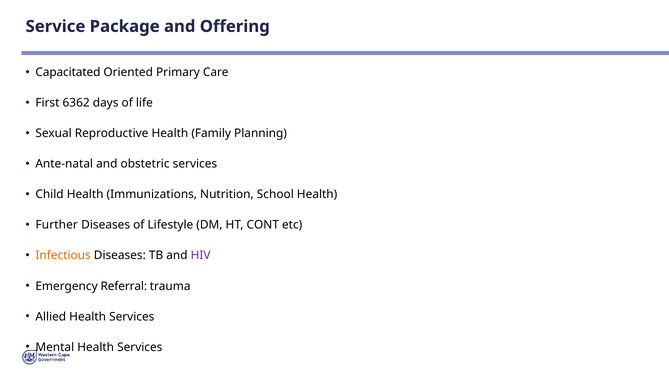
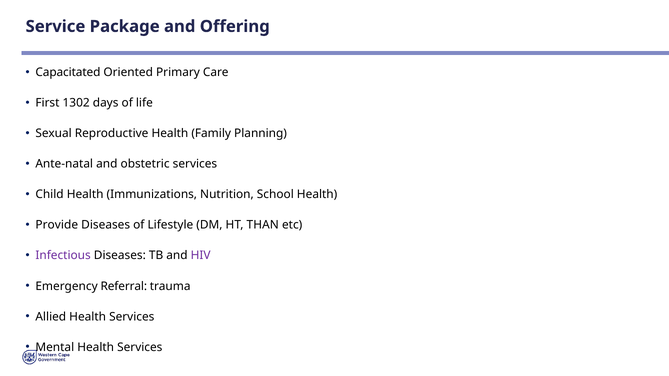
6362: 6362 -> 1302
Further: Further -> Provide
CONT: CONT -> THAN
Infectious colour: orange -> purple
